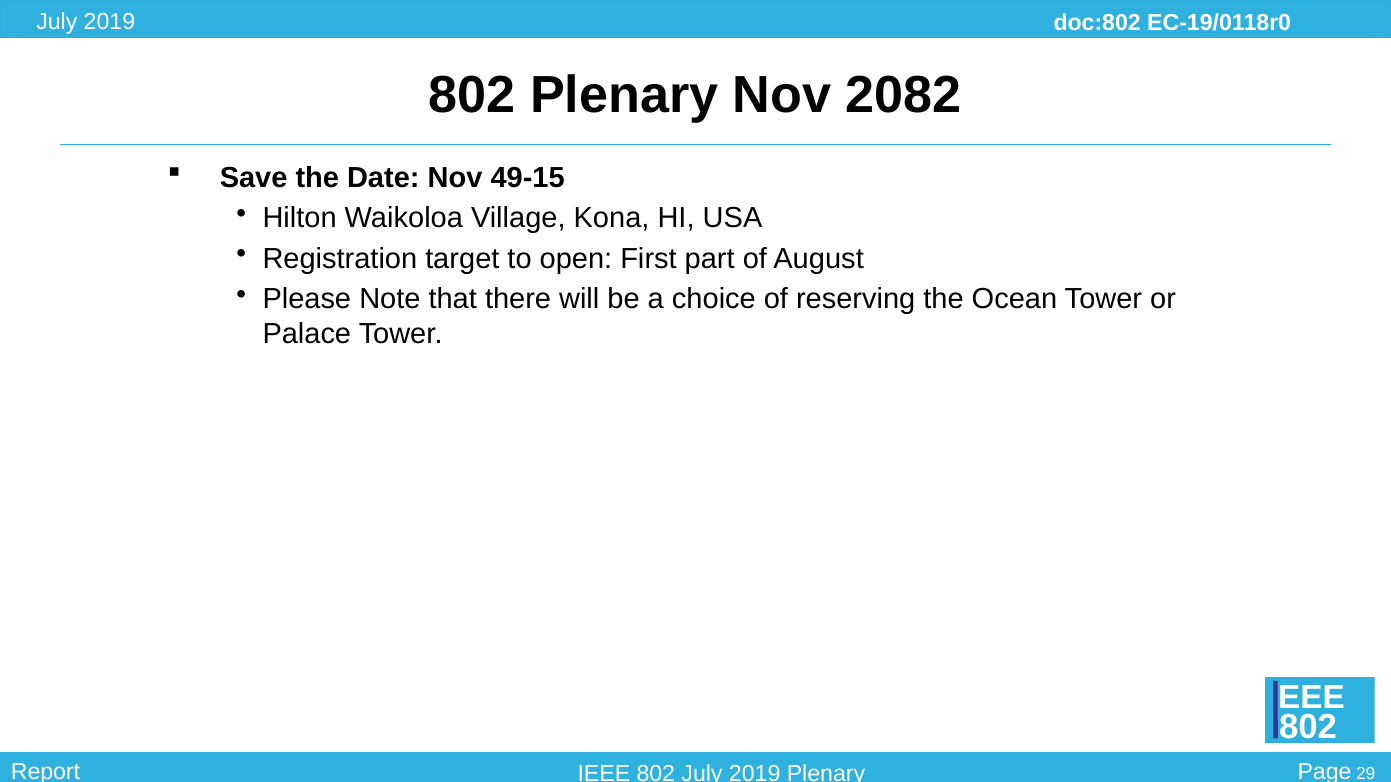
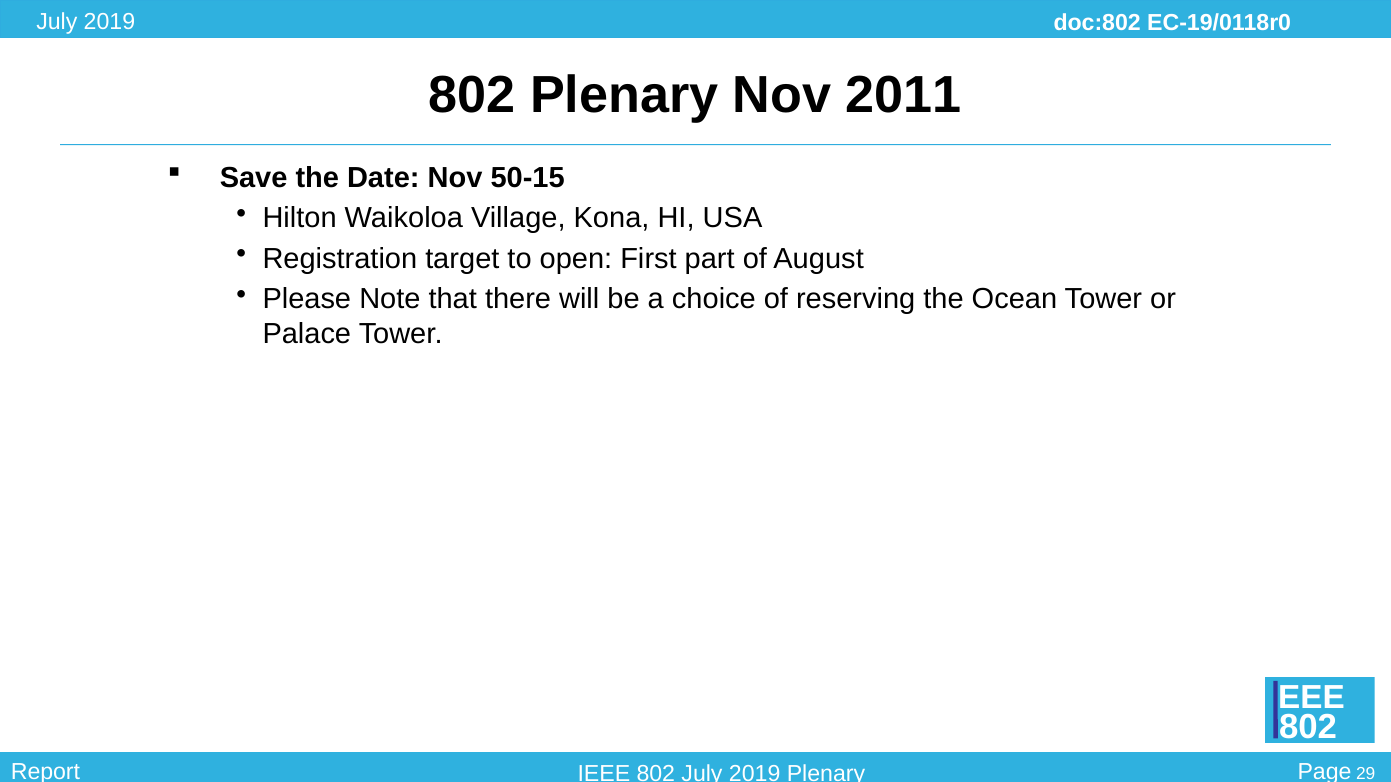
2082: 2082 -> 2011
49-15: 49-15 -> 50-15
